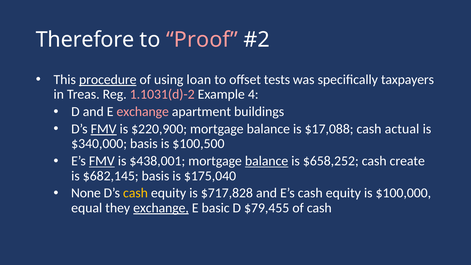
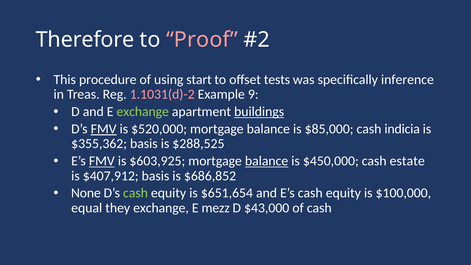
procedure underline: present -> none
loan: loan -> start
taxpayers: taxpayers -> inference
4: 4 -> 9
exchange at (143, 112) colour: pink -> light green
buildings underline: none -> present
$220,900: $220,900 -> $520,000
$17,088: $17,088 -> $85,000
actual: actual -> indicia
$340,000: $340,000 -> $355,362
$100,500: $100,500 -> $288,525
$438,001: $438,001 -> $603,925
$658,252: $658,252 -> $450,000
create: create -> estate
$682,145: $682,145 -> $407,912
$175,040: $175,040 -> $686,852
cash at (136, 193) colour: yellow -> light green
$717,828: $717,828 -> $651,654
exchange at (161, 208) underline: present -> none
basic: basic -> mezz
$79,455: $79,455 -> $43,000
